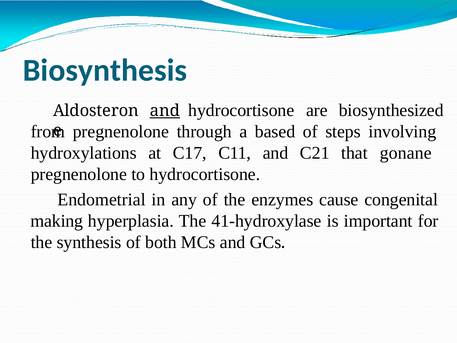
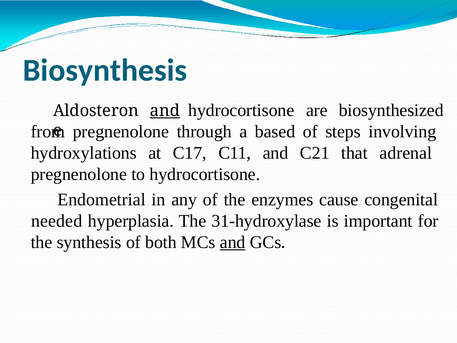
gonane: gonane -> adrenal
making: making -> needed
41-hydroxylase: 41-hydroxylase -> 31-hydroxylase
and at (233, 242) underline: none -> present
